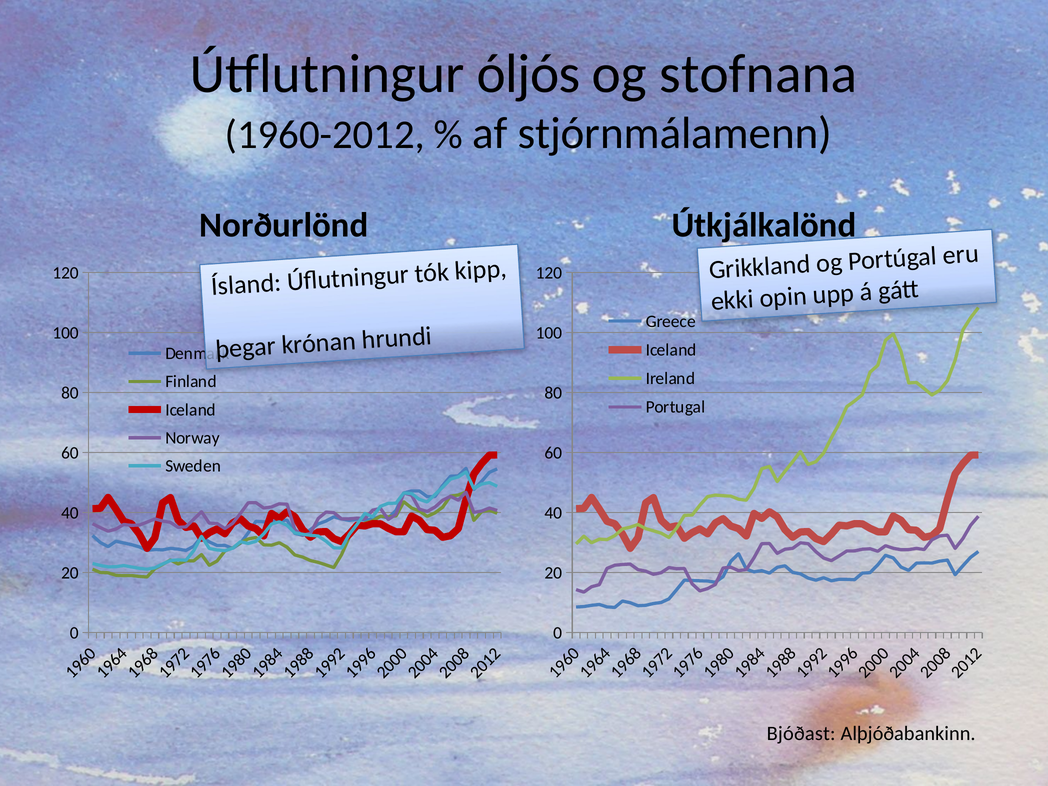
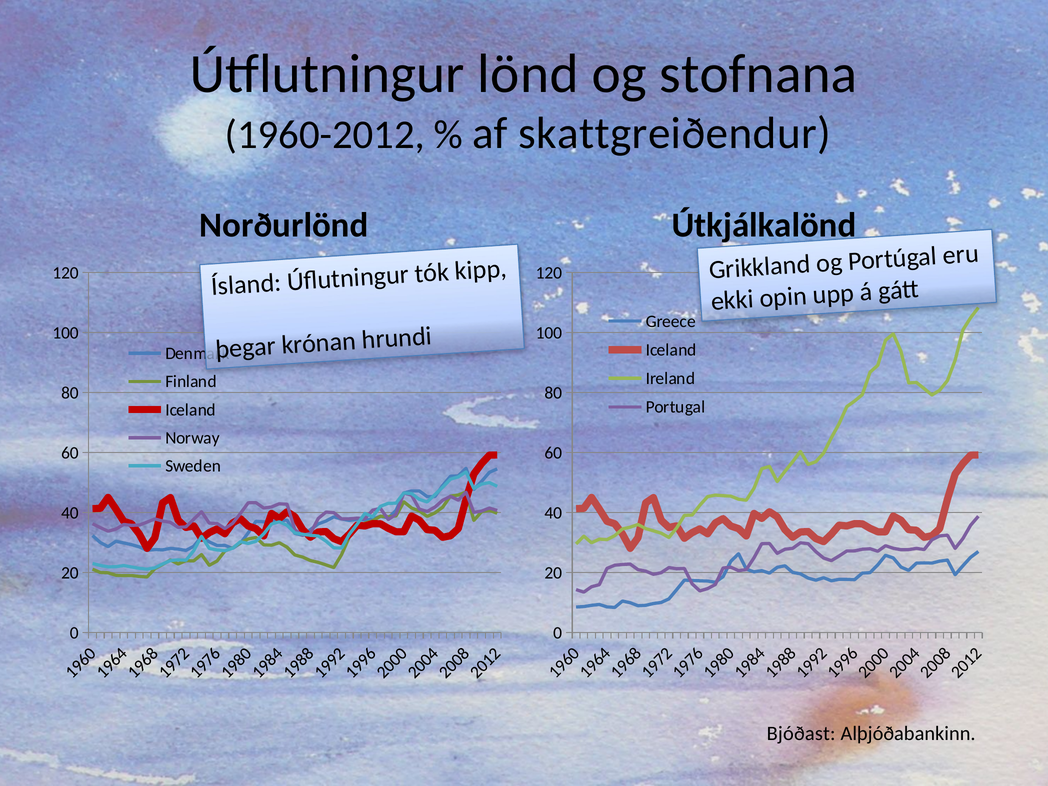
óljós: óljós -> lönd
stjórnmálamenn: stjórnmálamenn -> skattgreiðendur
